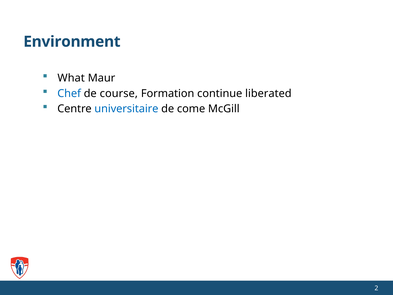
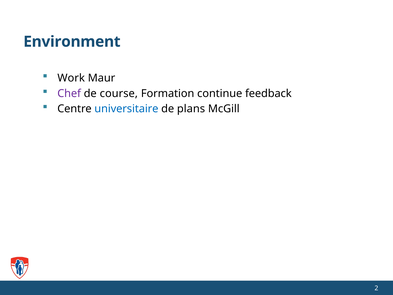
What: What -> Work
Chef colour: blue -> purple
liberated: liberated -> feedback
come: come -> plans
